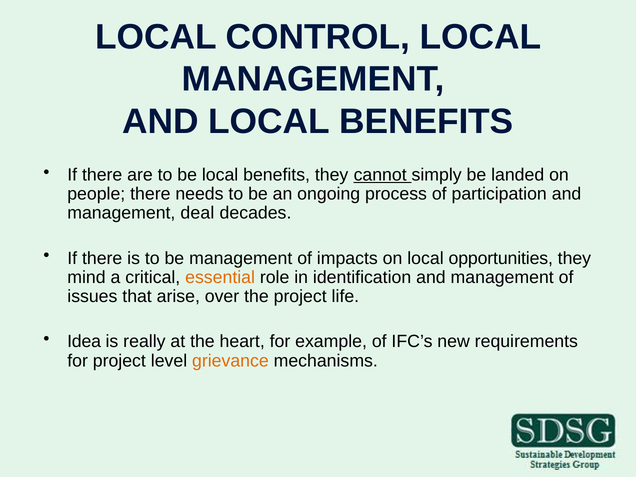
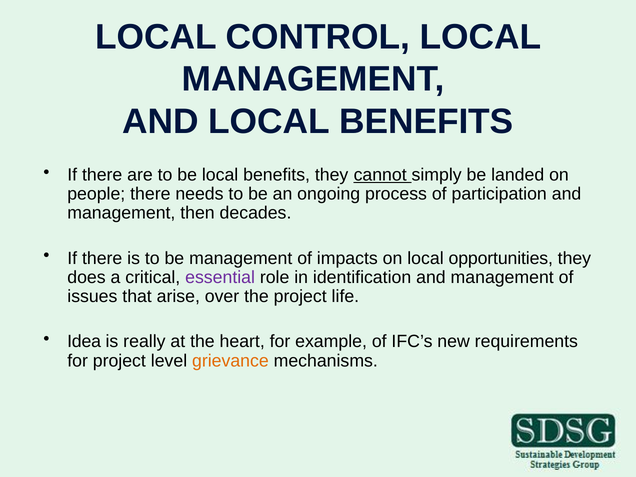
deal: deal -> then
mind: mind -> does
essential colour: orange -> purple
